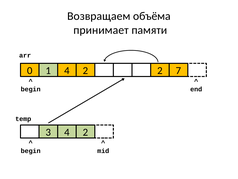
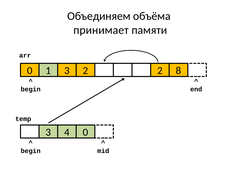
Возвращаем: Возвращаем -> Объединяем
0 4: 4 -> 3
7: 7 -> 8
3 4 2: 2 -> 0
